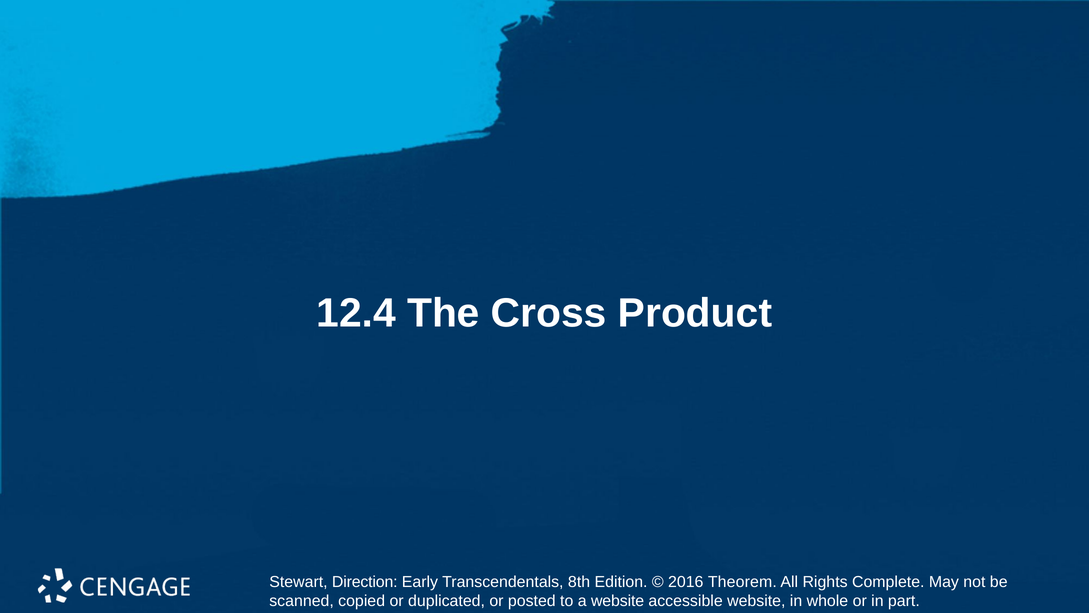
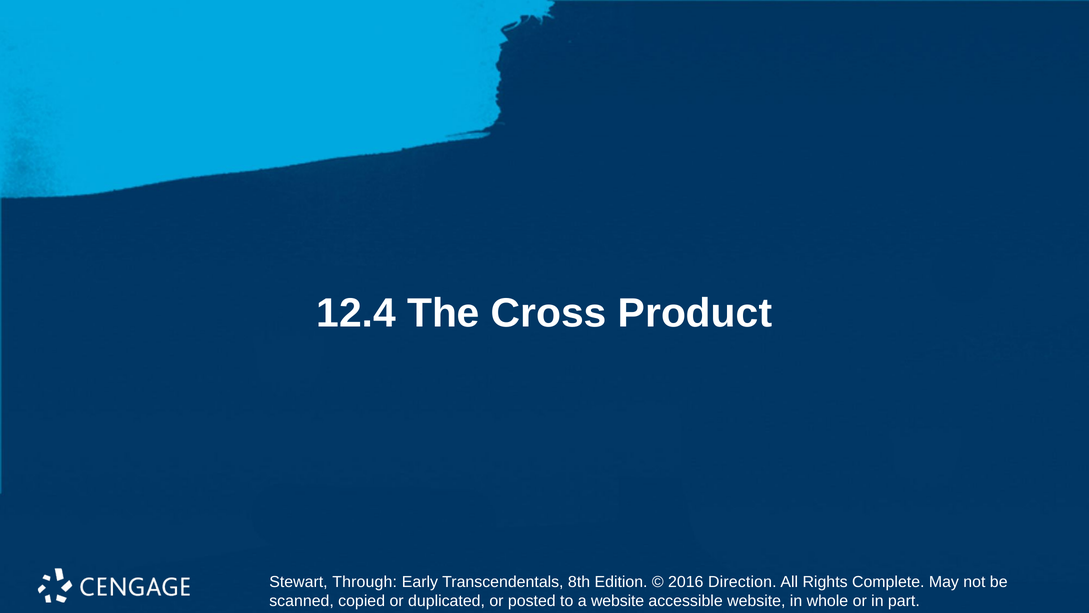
Direction: Direction -> Through
Theorem: Theorem -> Direction
